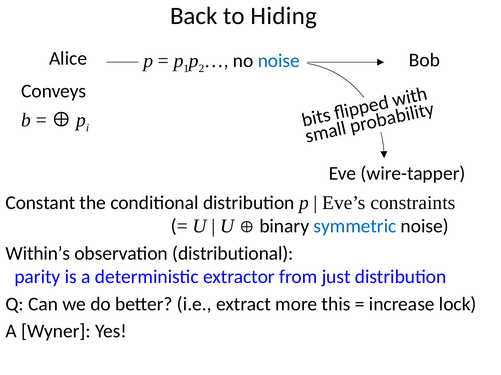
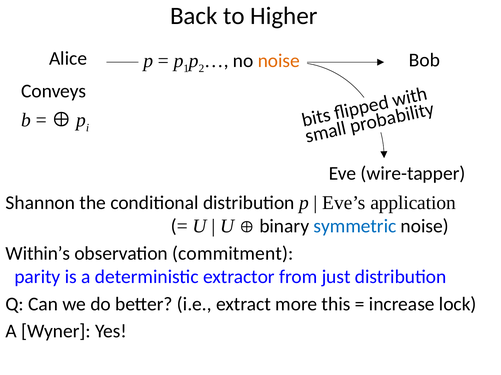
Hiding: Hiding -> Higher
noise at (279, 61) colour: blue -> orange
Constant: Constant -> Shannon
constraints: constraints -> application
distributional: distributional -> commitment
